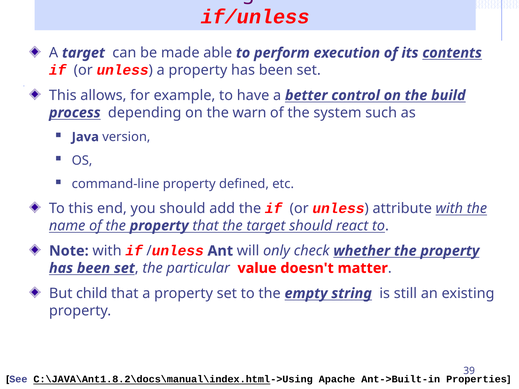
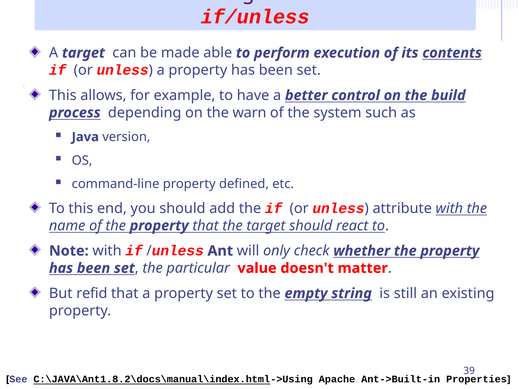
child: child -> refid
